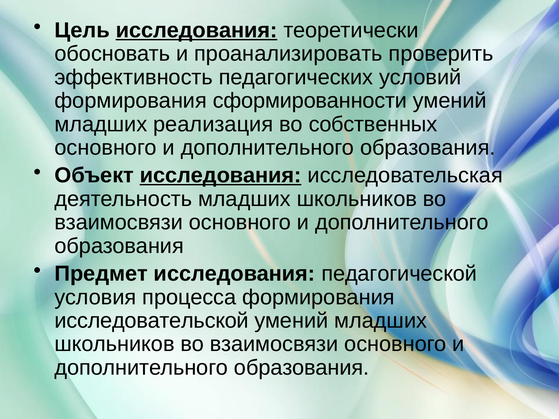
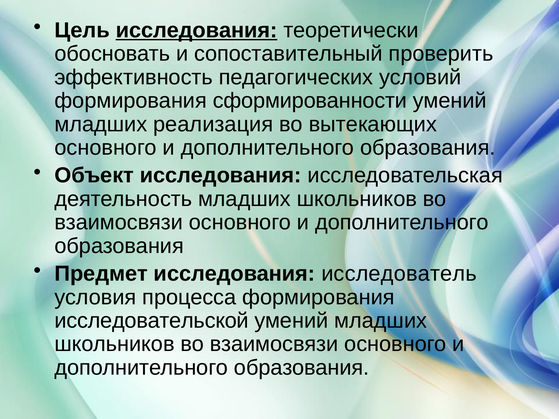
проанализировать: проанализировать -> сопоставительный
собственных: собственных -> вытекающих
исследования at (221, 176) underline: present -> none
педагогической: педагогической -> исследователь
